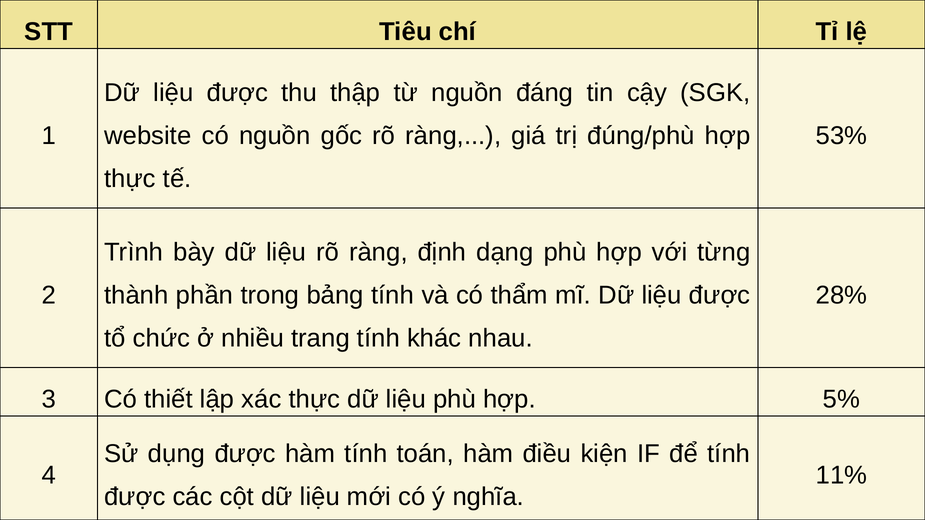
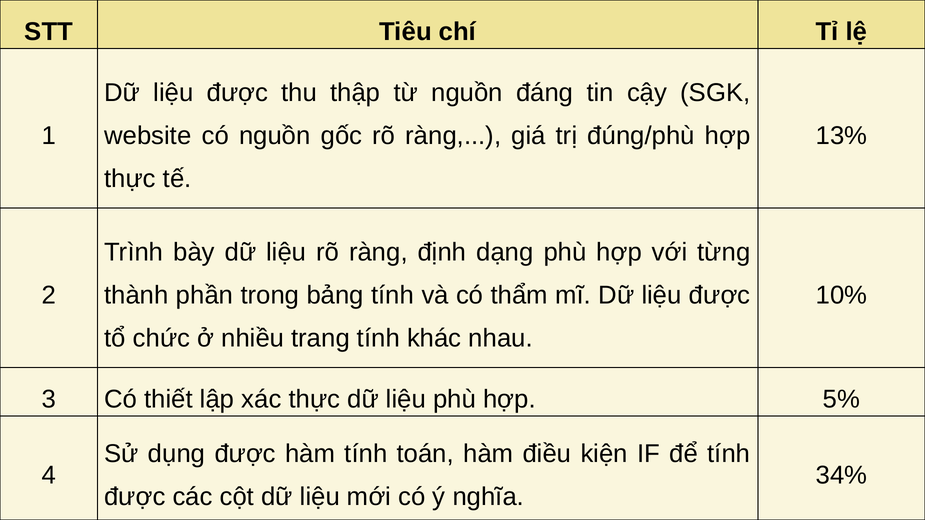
53%: 53% -> 13%
28%: 28% -> 10%
11%: 11% -> 34%
